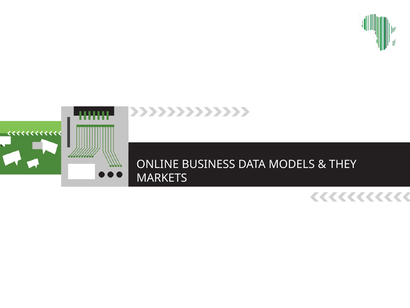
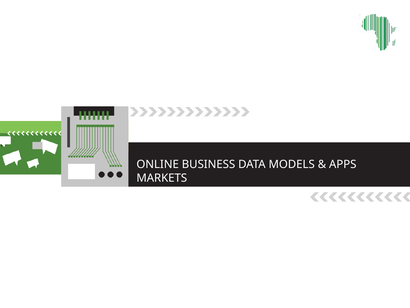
THEY: THEY -> APPS
